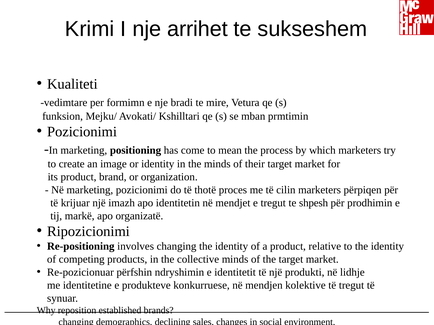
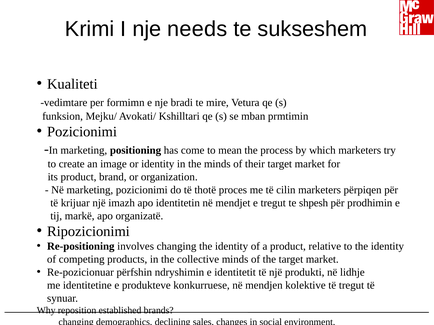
arrihet: arrihet -> needs
